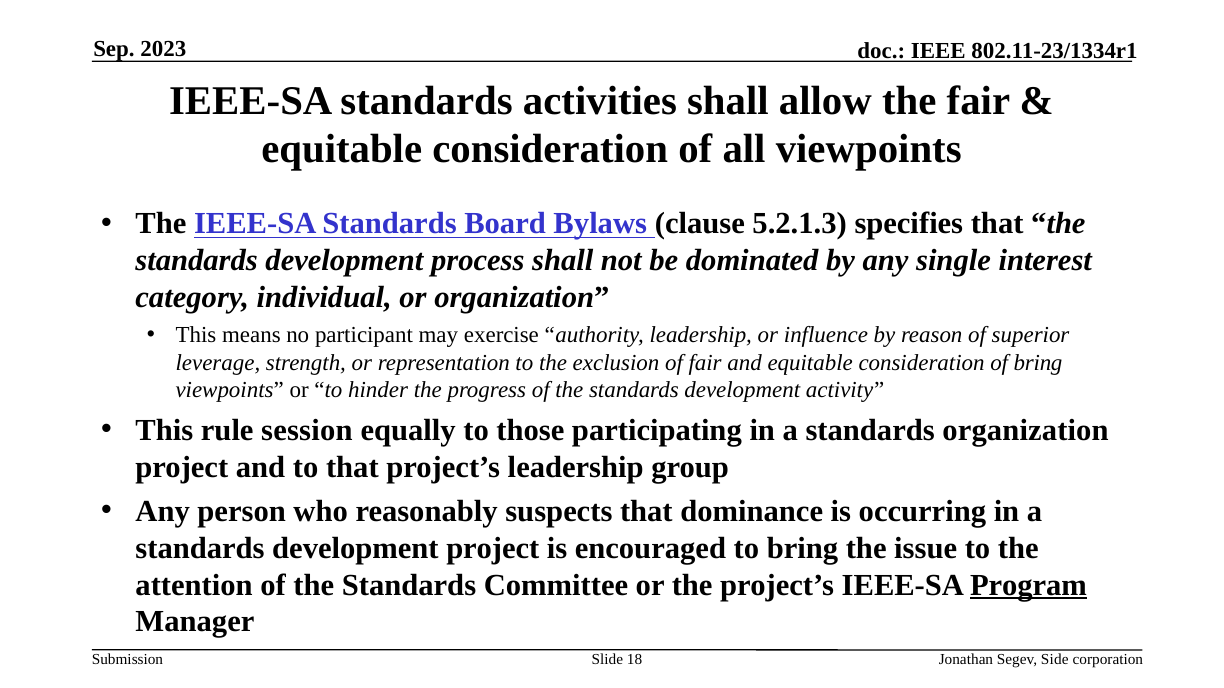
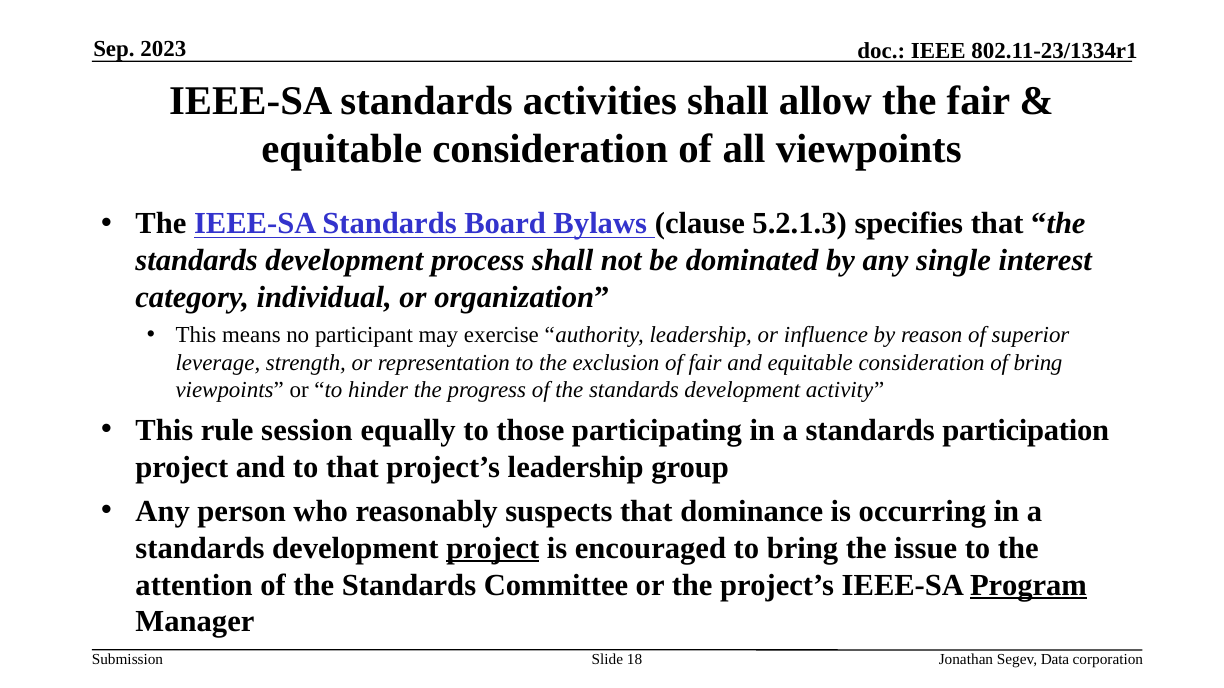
standards organization: organization -> participation
project at (493, 549) underline: none -> present
Side: Side -> Data
